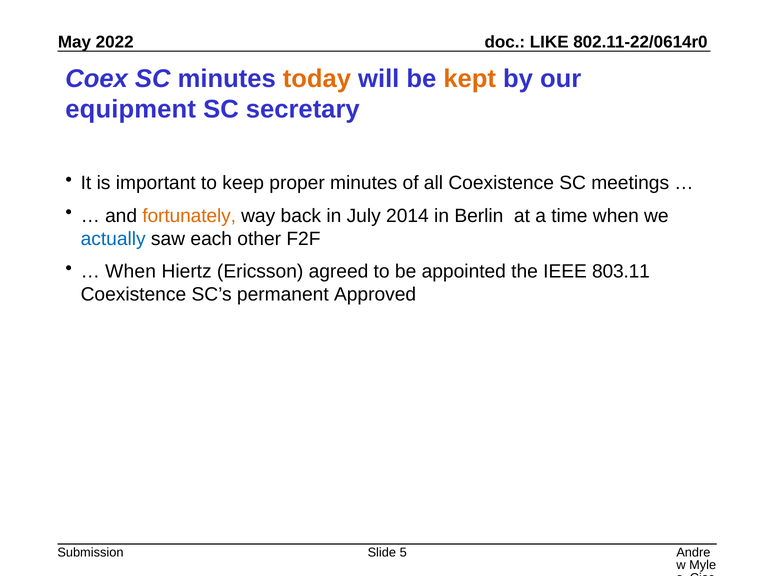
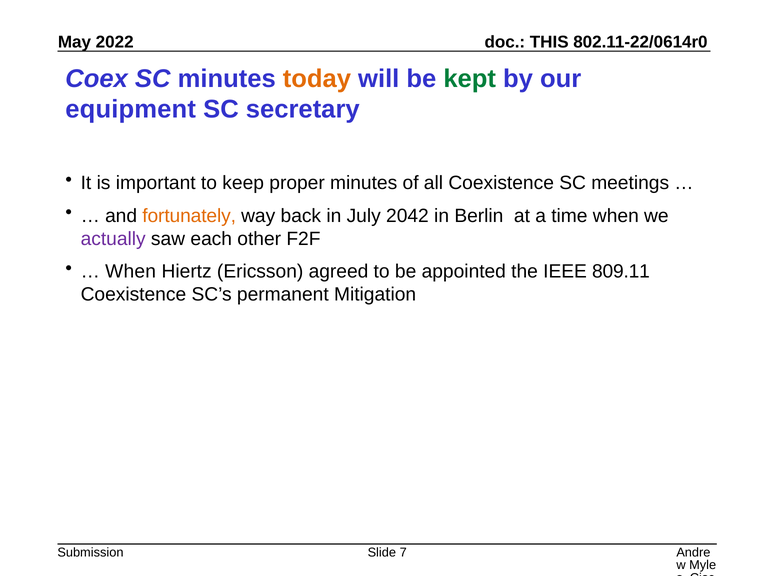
LIKE: LIKE -> THIS
kept colour: orange -> green
2014: 2014 -> 2042
actually colour: blue -> purple
803.11: 803.11 -> 809.11
Approved: Approved -> Mitigation
5: 5 -> 7
